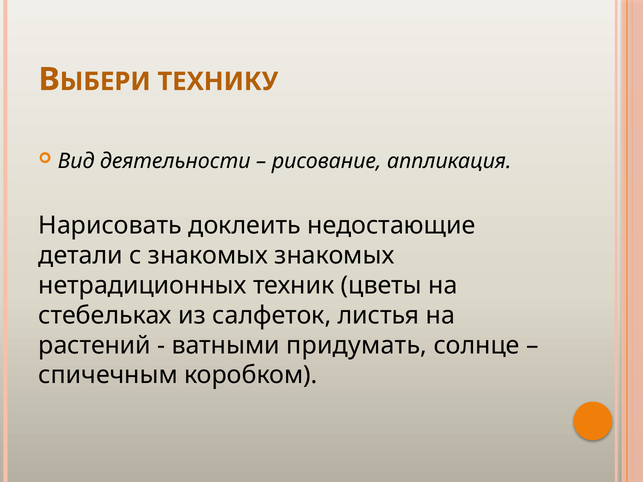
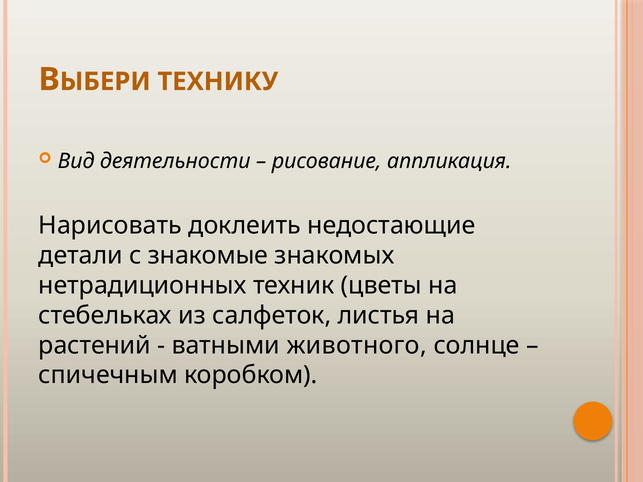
с знакомых: знакомых -> знакомые
придумать: придумать -> животного
